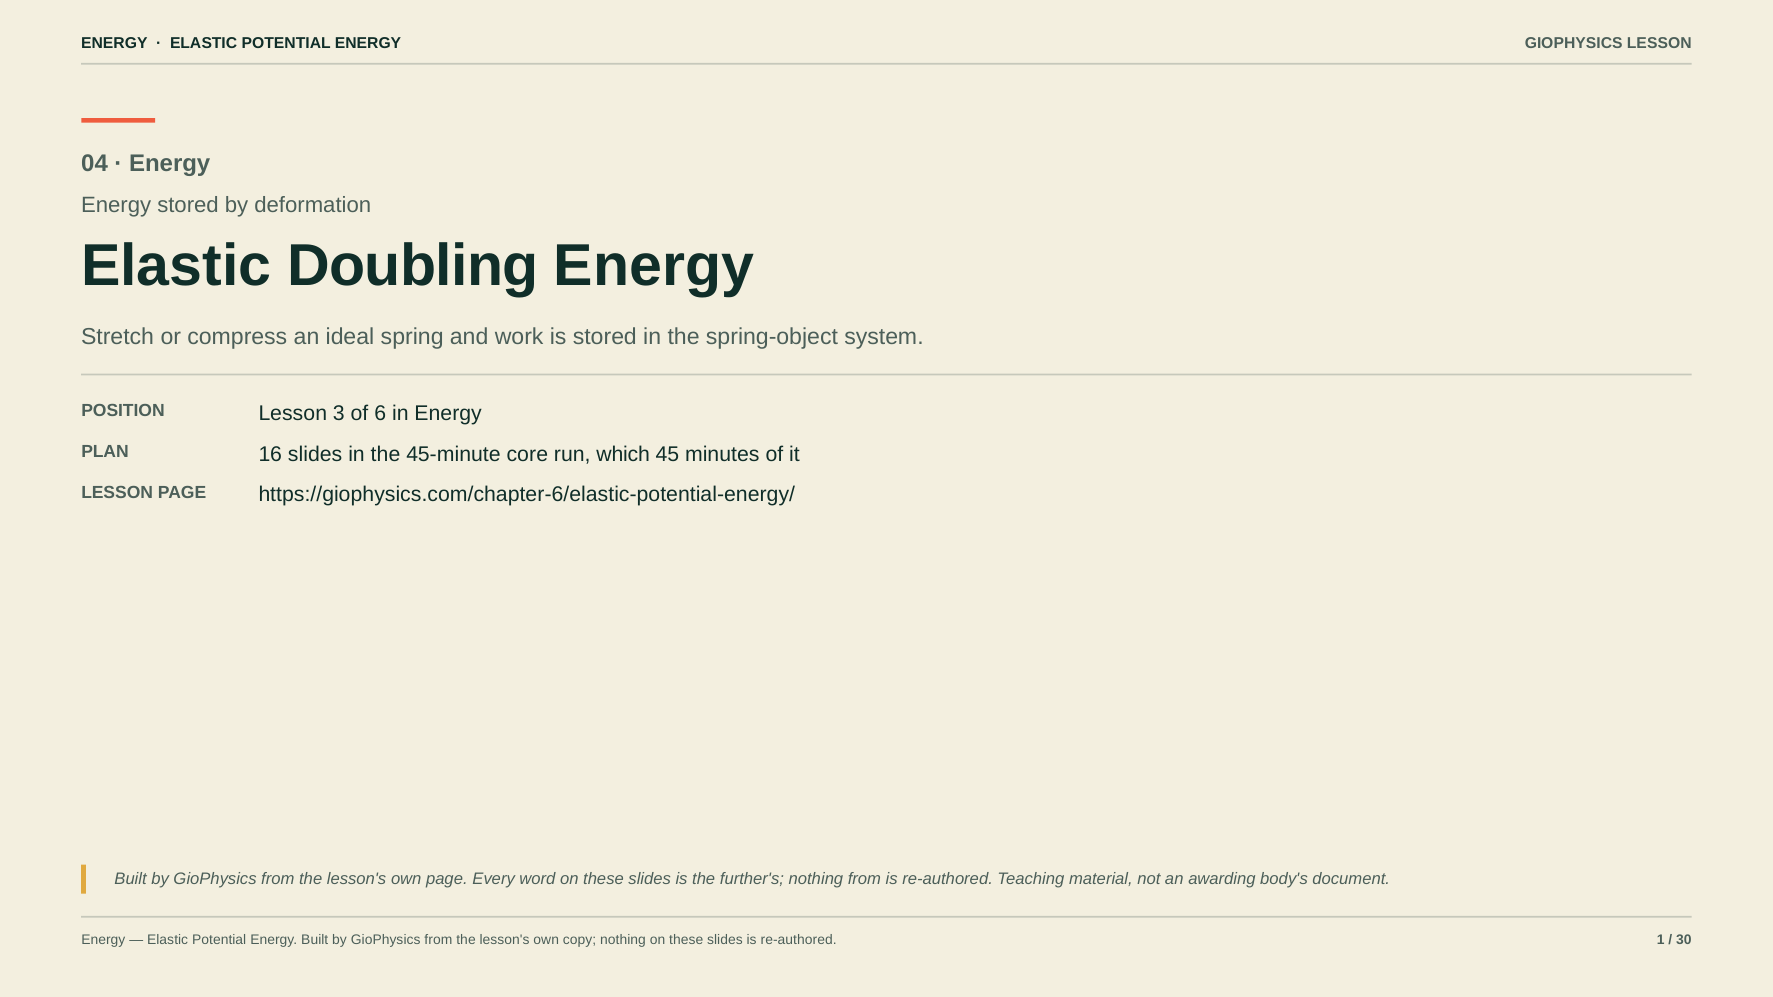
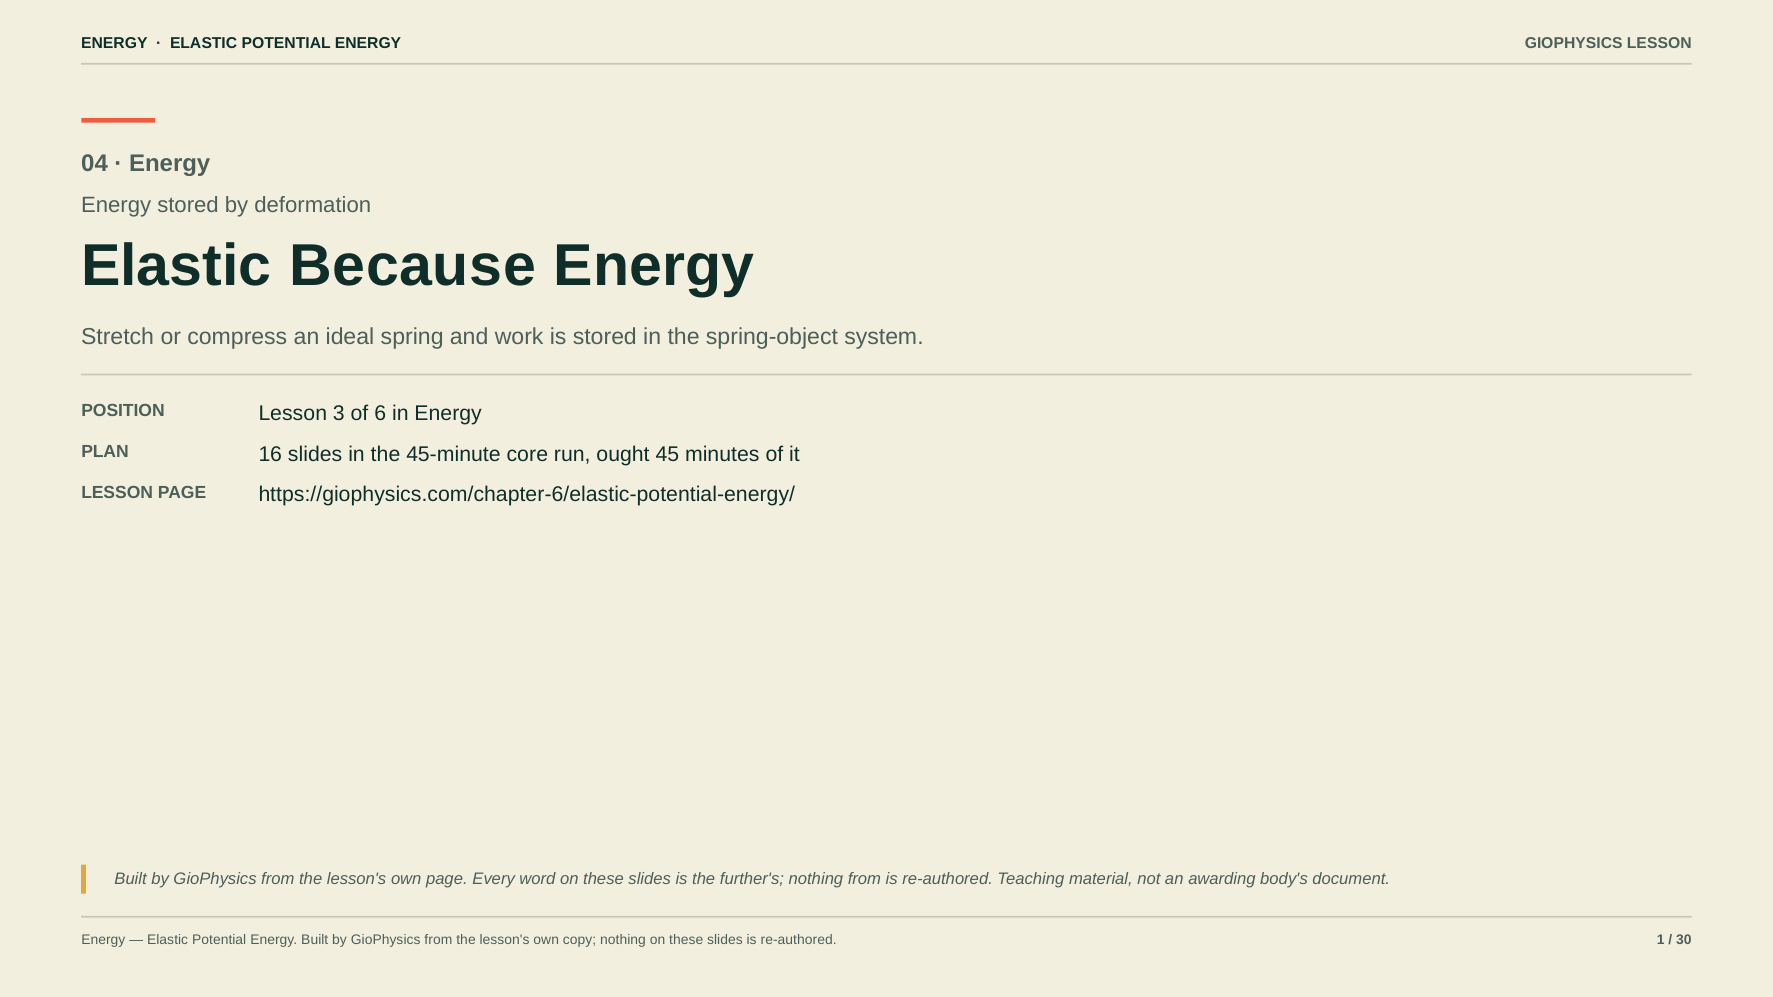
Doubling: Doubling -> Because
which: which -> ought
